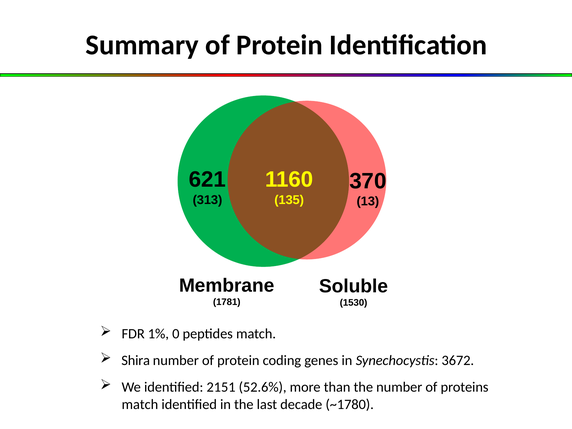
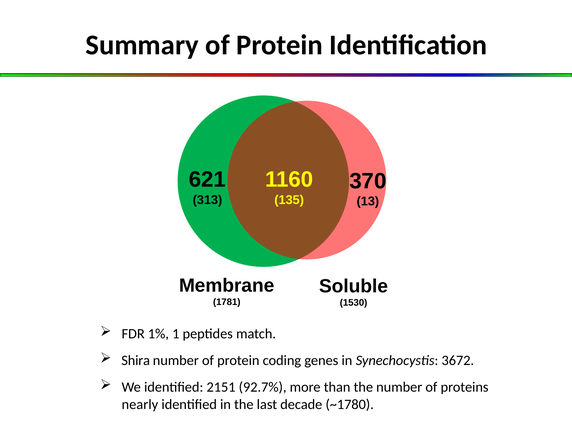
0: 0 -> 1
52.6%: 52.6% -> 92.7%
match at (140, 404): match -> nearly
